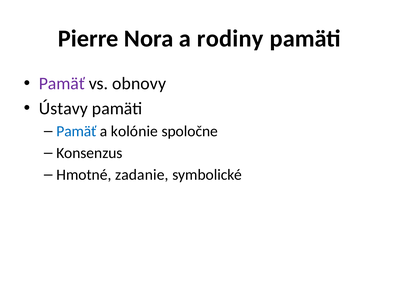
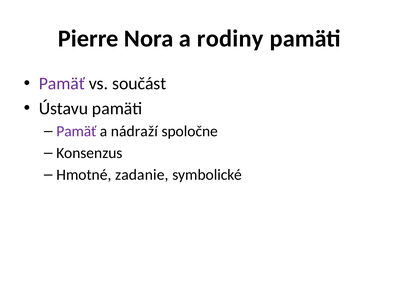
obnovy: obnovy -> součást
Ústavy: Ústavy -> Ústavu
Pamäť at (76, 131) colour: blue -> purple
kolónie: kolónie -> nádraží
